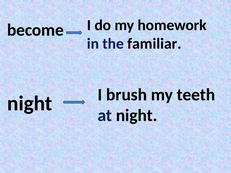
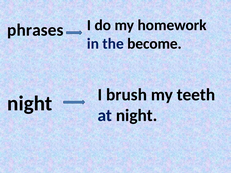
become: become -> phrases
familiar: familiar -> become
